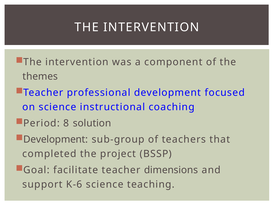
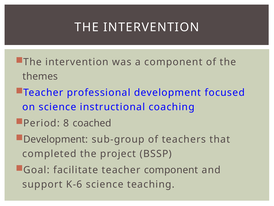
solution: solution -> coached
teacher dimensions: dimensions -> component
